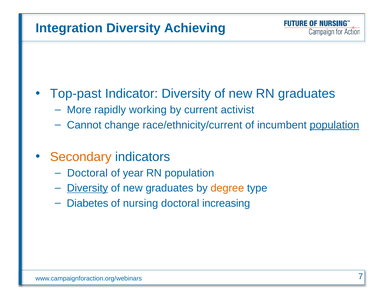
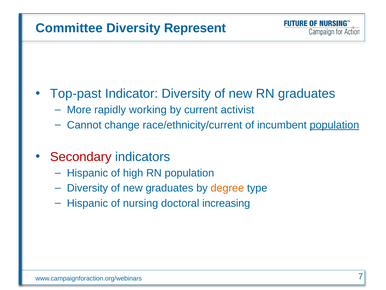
Integration: Integration -> Committee
Achieving: Achieving -> Represent
Secondary colour: orange -> red
Doctoral at (87, 173): Doctoral -> Hispanic
year: year -> high
Diversity at (87, 188) underline: present -> none
Diabetes at (88, 203): Diabetes -> Hispanic
